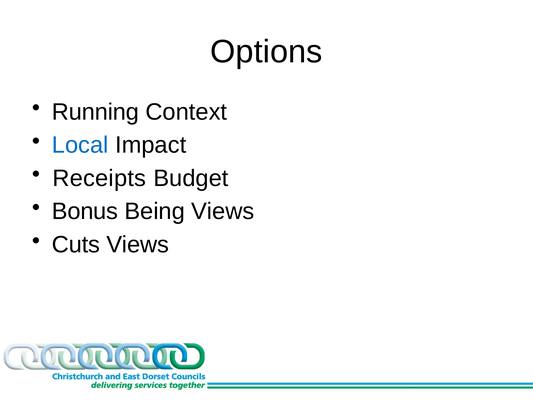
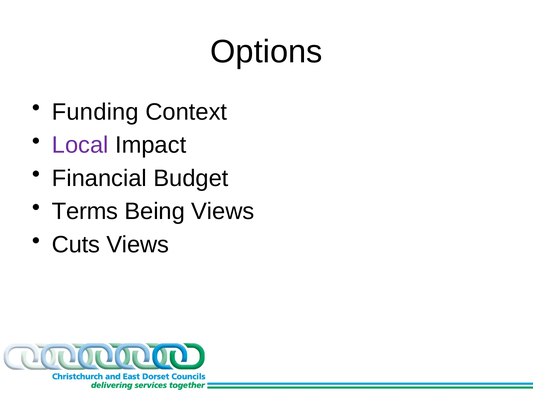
Running: Running -> Funding
Local colour: blue -> purple
Receipts: Receipts -> Financial
Bonus: Bonus -> Terms
